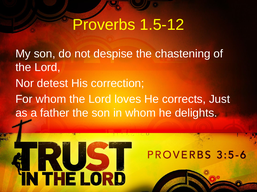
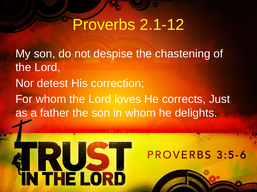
1.5-12: 1.5-12 -> 2.1-12
